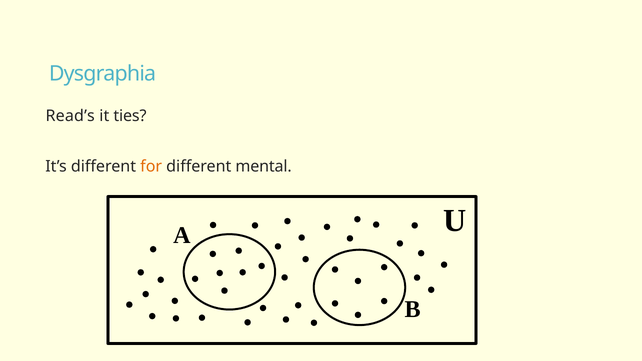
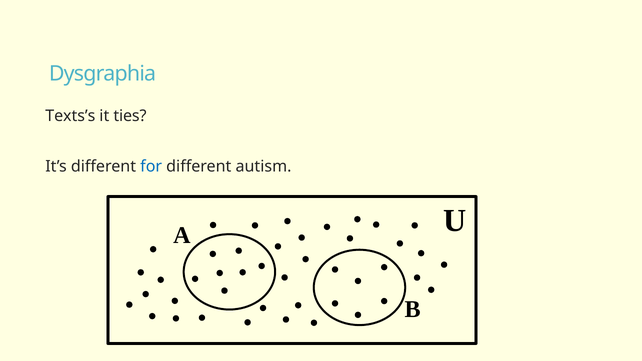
Read’s: Read’s -> Texts’s
for colour: orange -> blue
mental: mental -> autism
